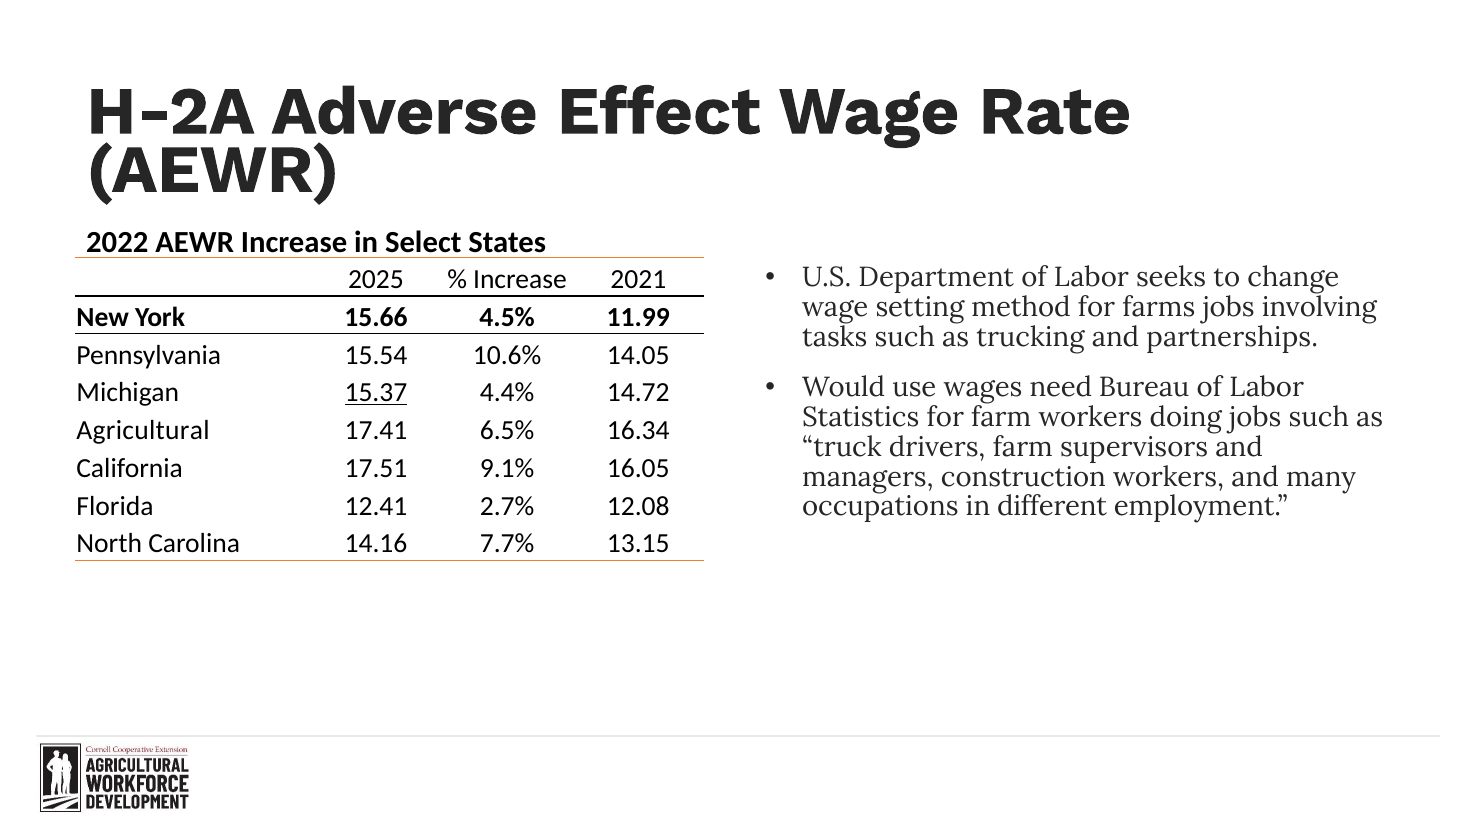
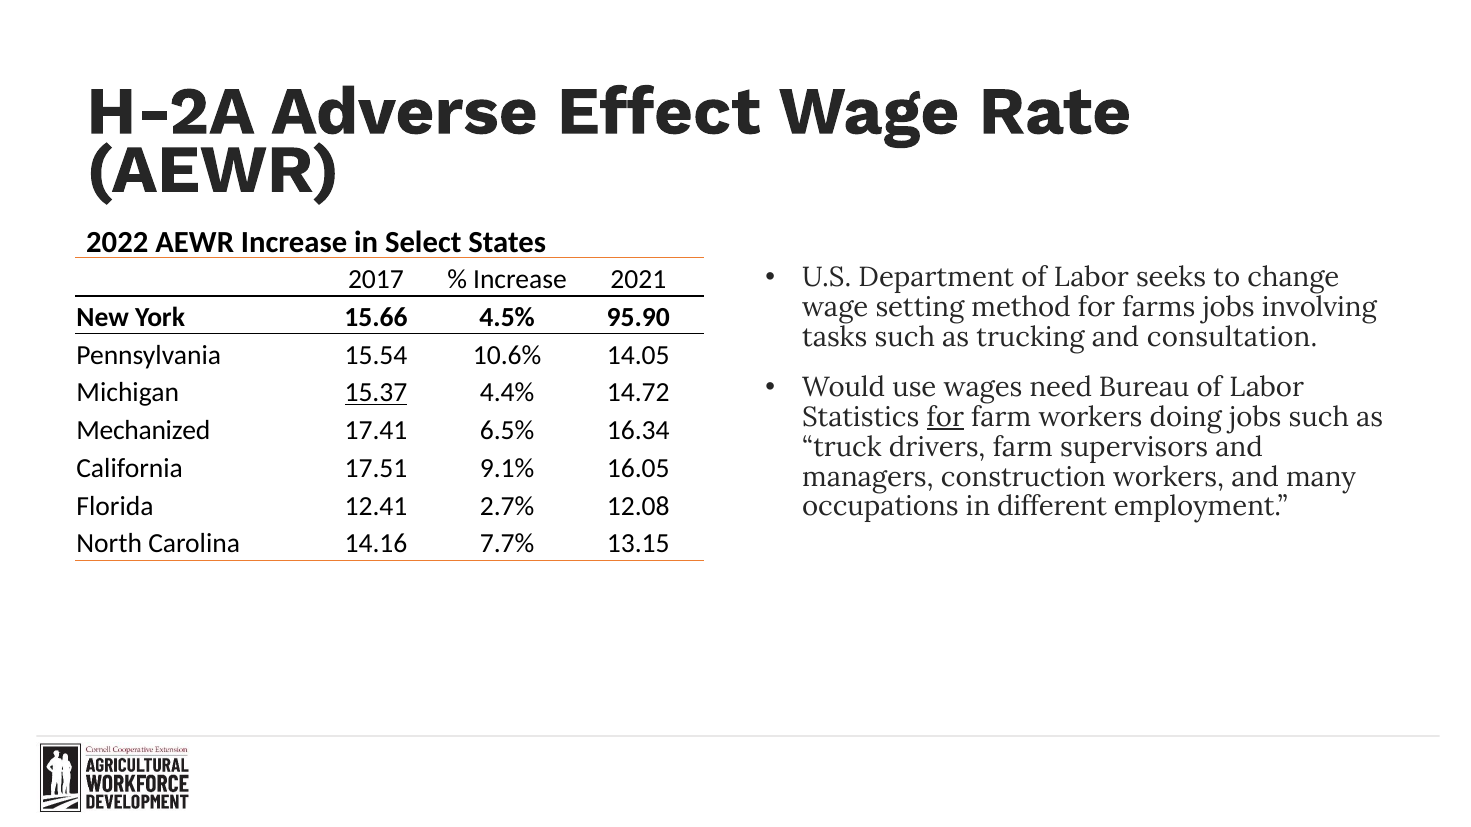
2025: 2025 -> 2017
11.99: 11.99 -> 95.90
partnerships: partnerships -> consultation
for at (945, 418) underline: none -> present
Agricultural: Agricultural -> Mechanized
